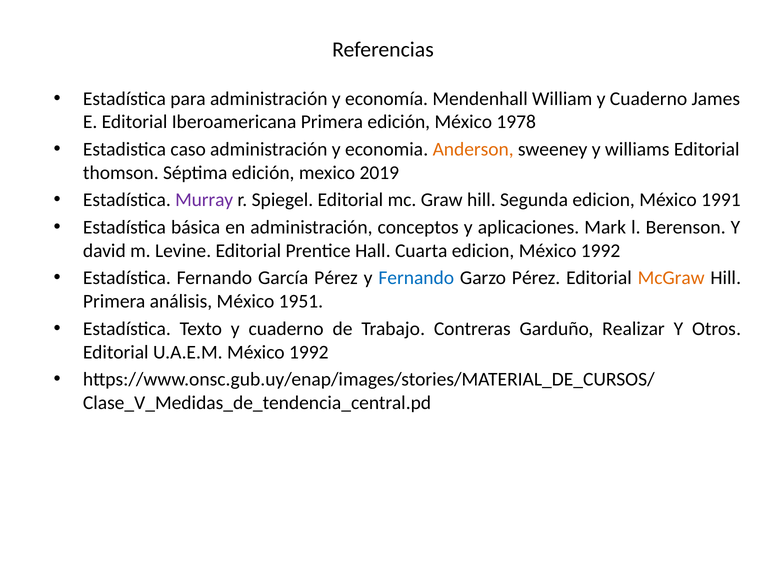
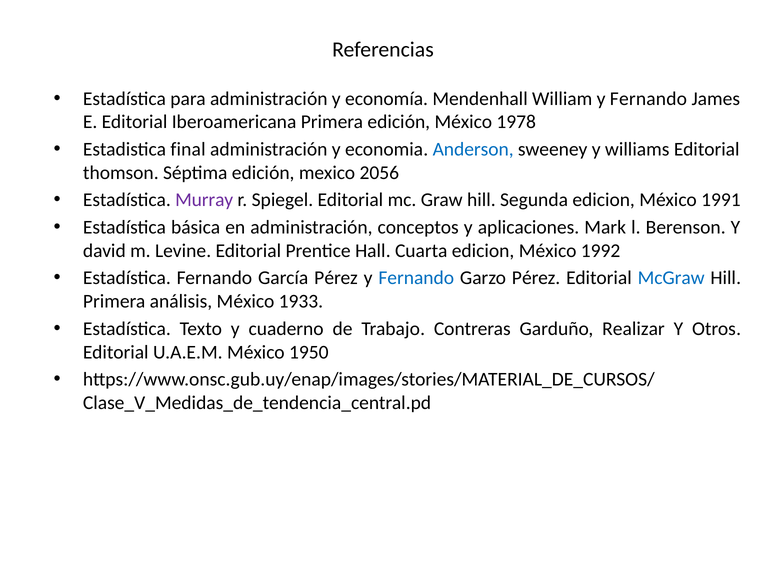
William y Cuaderno: Cuaderno -> Fernando
caso: caso -> final
Anderson colour: orange -> blue
2019: 2019 -> 2056
McGraw colour: orange -> blue
1951: 1951 -> 1933
U.A.E.M México 1992: 1992 -> 1950
